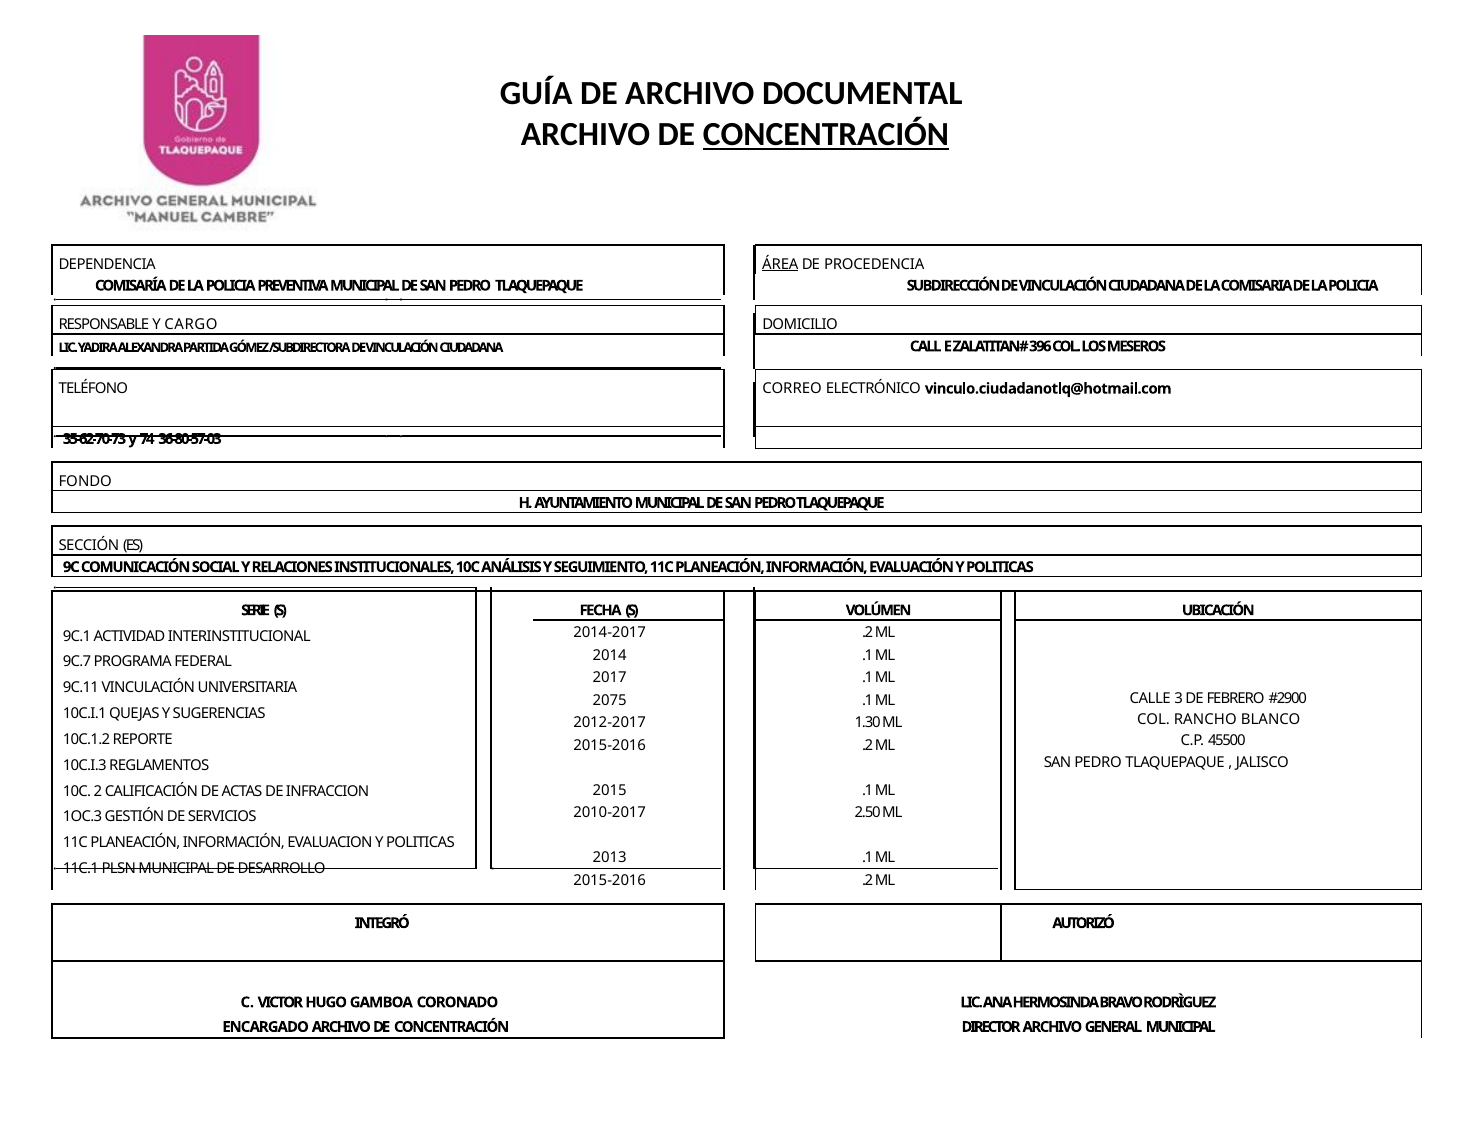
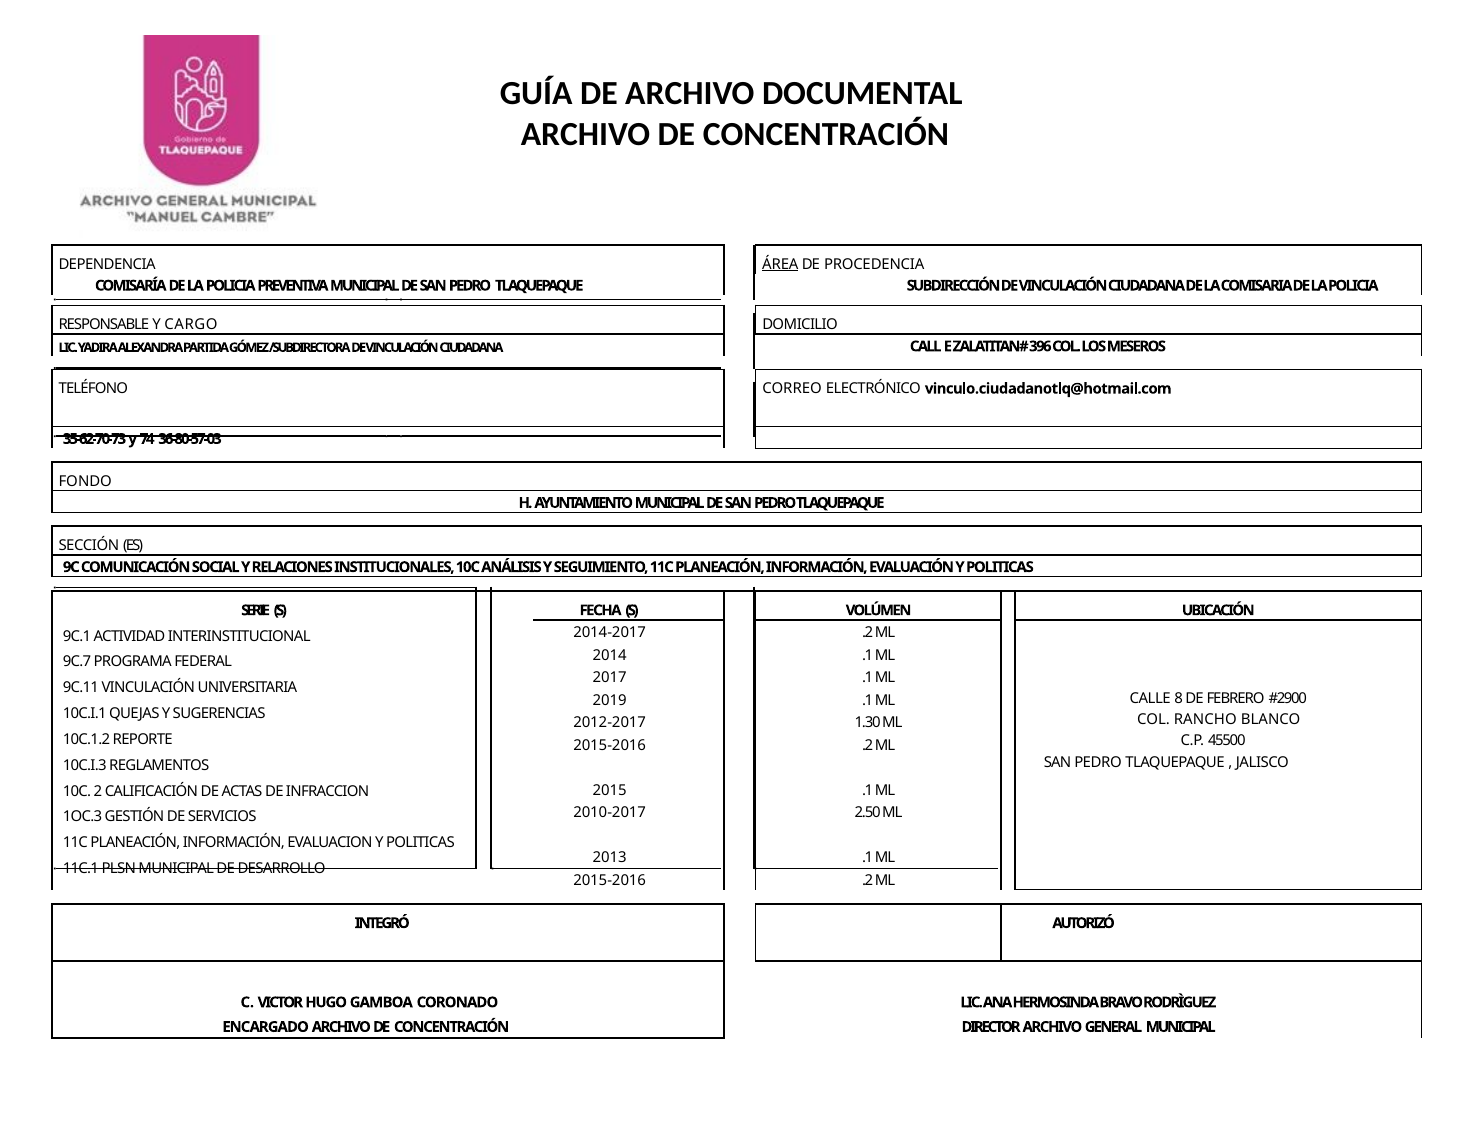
CONCENTRACIÓN at (826, 134) underline: present -> none
3: 3 -> 8
2075: 2075 -> 2019
